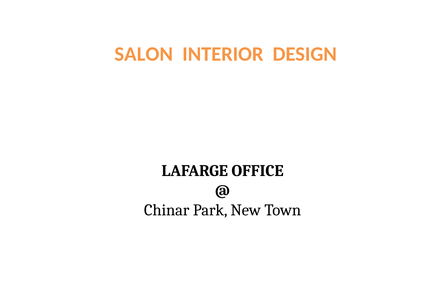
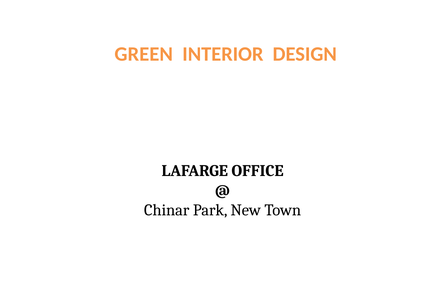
SALON: SALON -> GREEN
